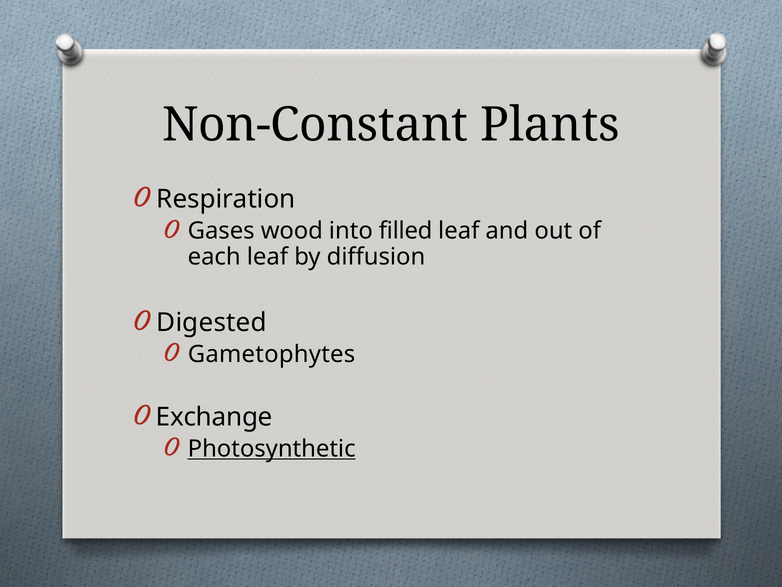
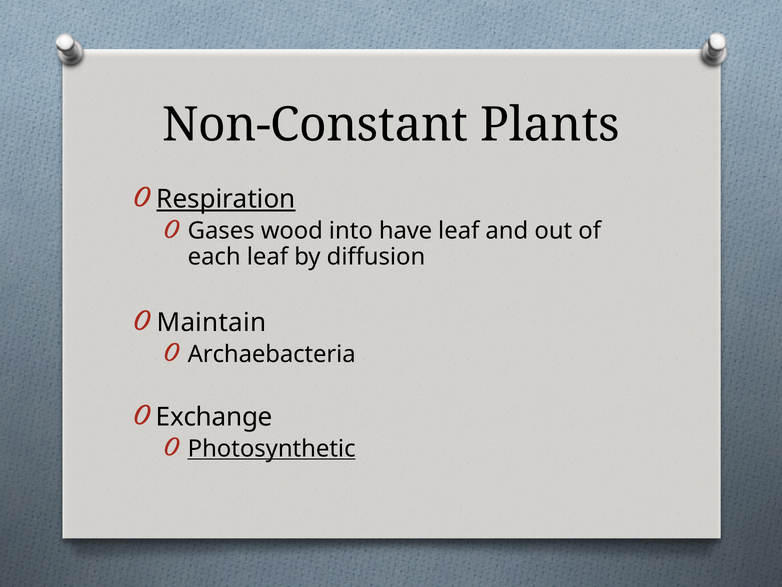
Respiration underline: none -> present
filled: filled -> have
Digested: Digested -> Maintain
Gametophytes: Gametophytes -> Archaebacteria
